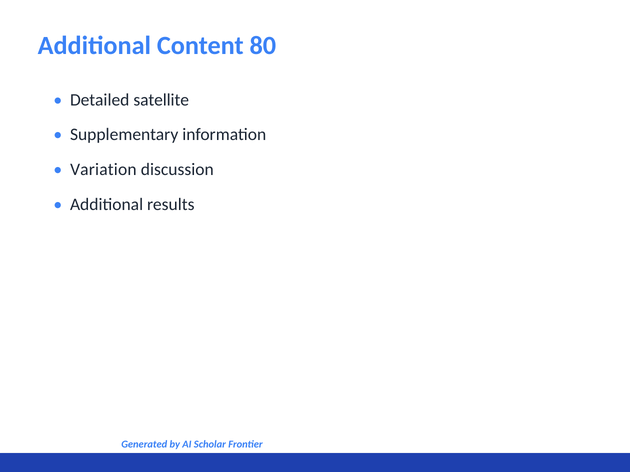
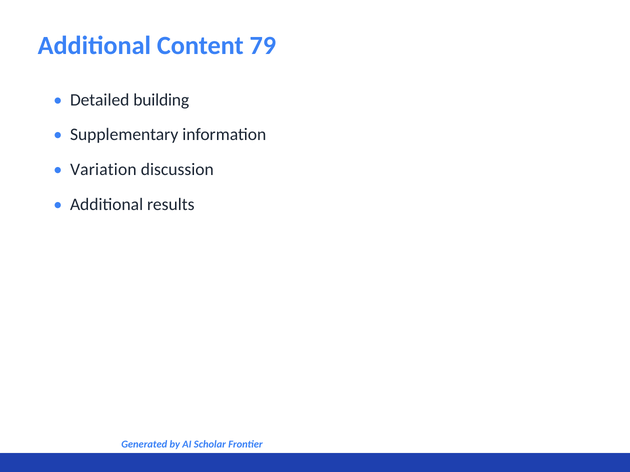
80: 80 -> 79
satellite: satellite -> building
